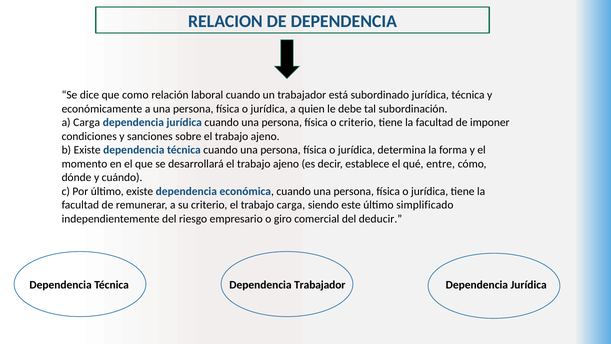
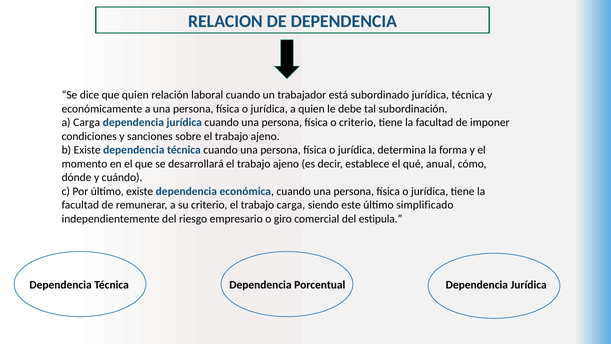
que como: como -> quien
entre: entre -> anual
deducir: deducir -> estipula
Dependencia Trabajador: Trabajador -> Porcentual
